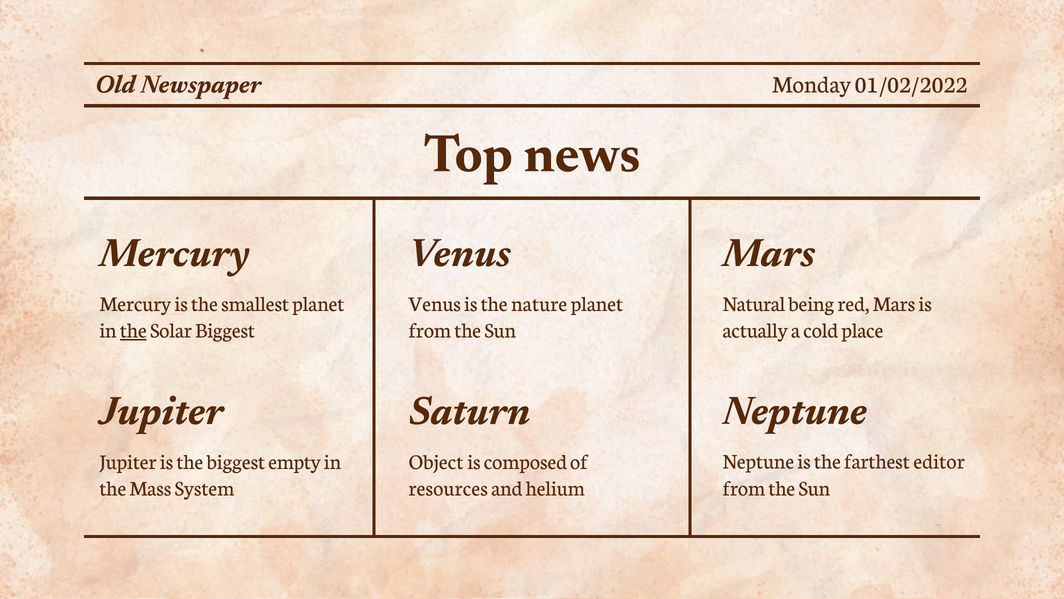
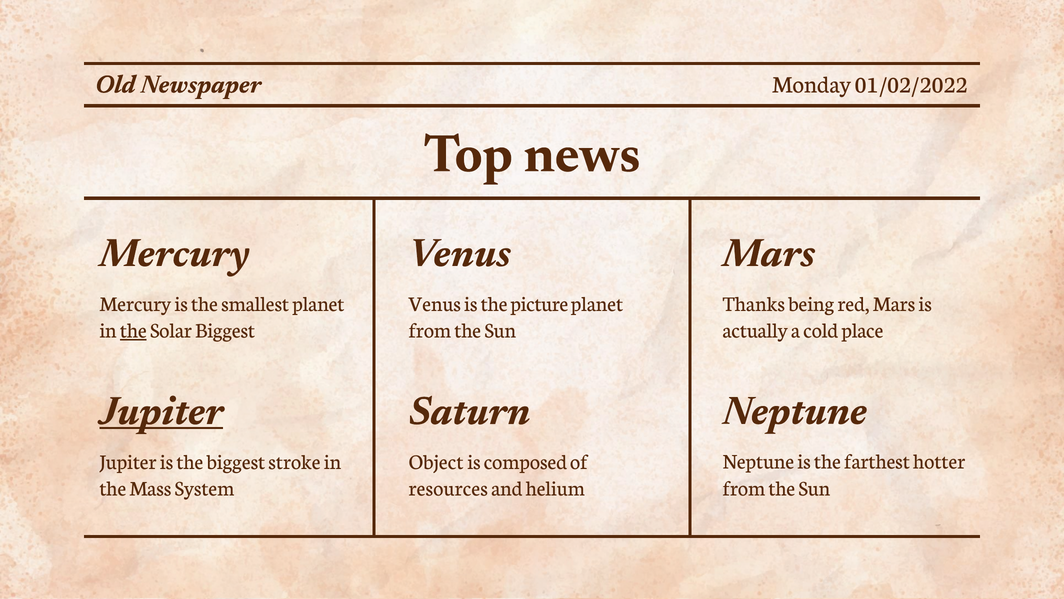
nature: nature -> picture
Natural: Natural -> Thanks
Jupiter at (161, 410) underline: none -> present
editor: editor -> hotter
empty: empty -> stroke
